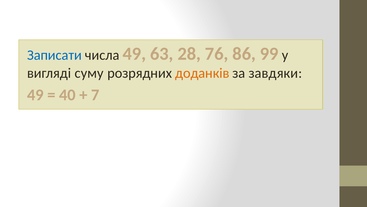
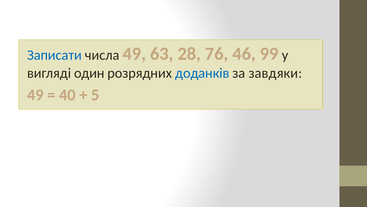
86: 86 -> 46
суму: суму -> один
доданків colour: orange -> blue
7: 7 -> 5
